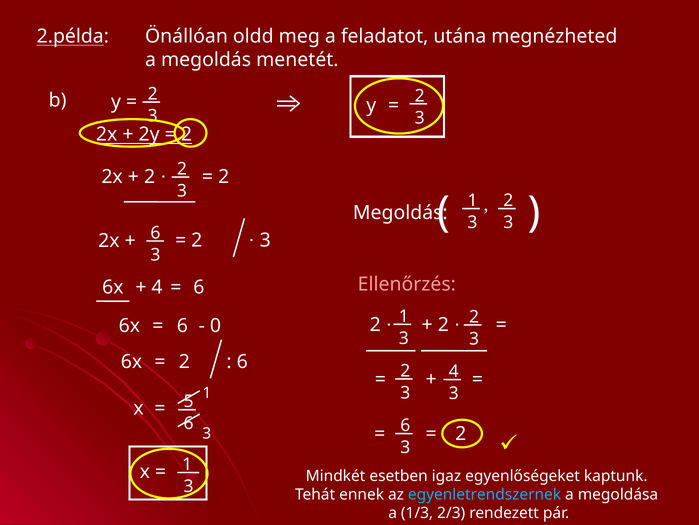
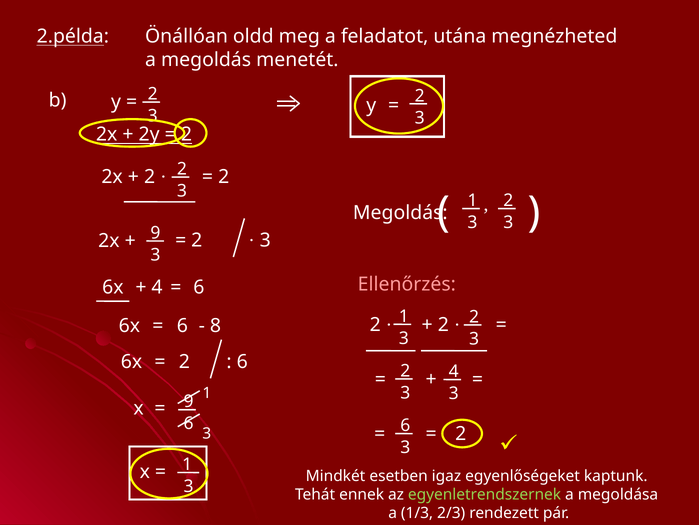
6 at (155, 233): 6 -> 9
0: 0 -> 8
5 at (188, 401): 5 -> 9
egyenletrendszernek colour: light blue -> light green
